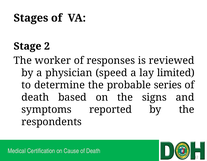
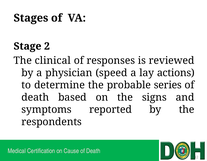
worker: worker -> clinical
limited: limited -> actions
